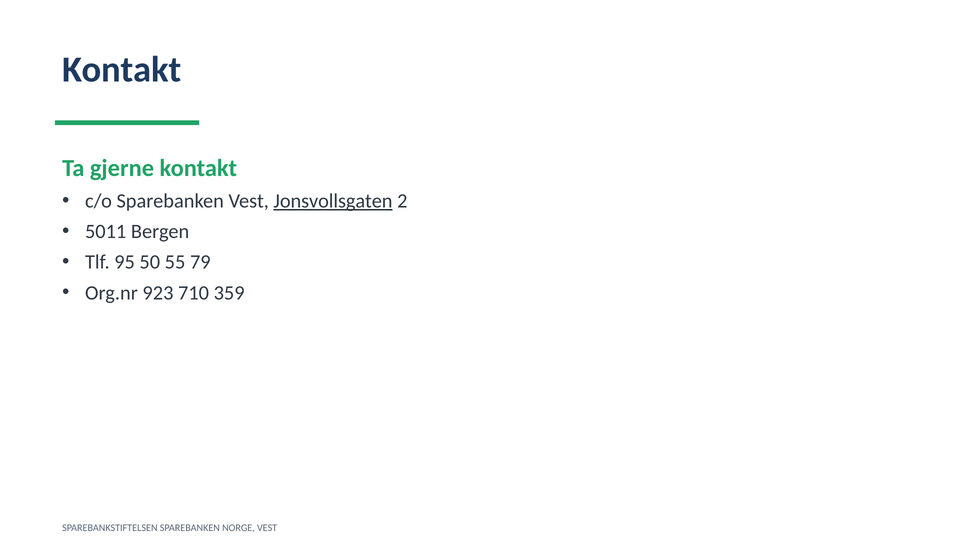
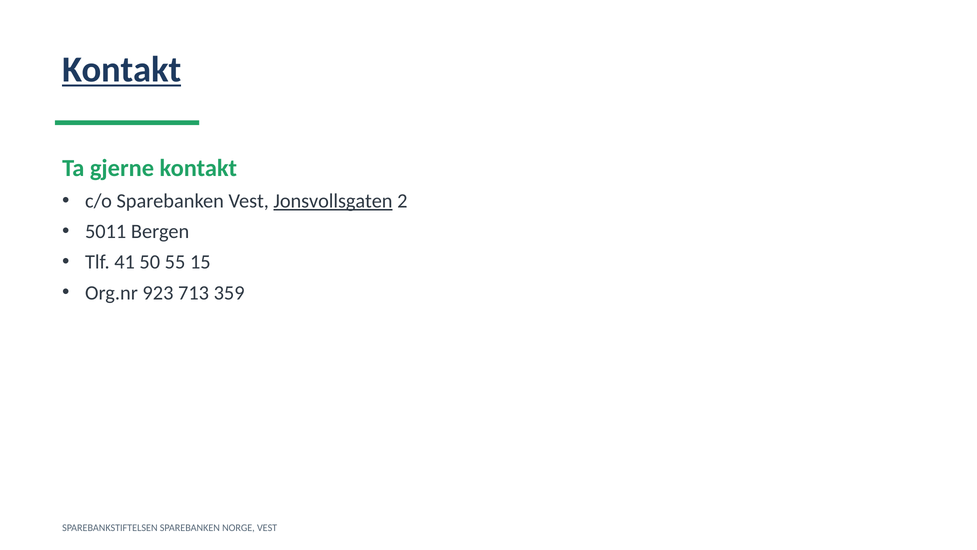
Kontakt at (122, 70) underline: none -> present
95: 95 -> 41
79: 79 -> 15
710: 710 -> 713
